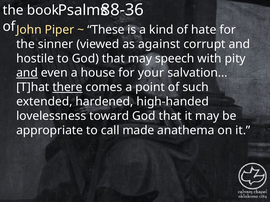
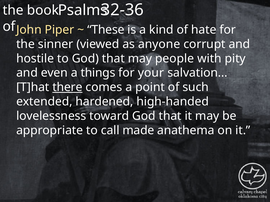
88-36: 88-36 -> 32-36
against: against -> anyone
speech: speech -> people
and at (27, 73) underline: present -> none
house: house -> things
